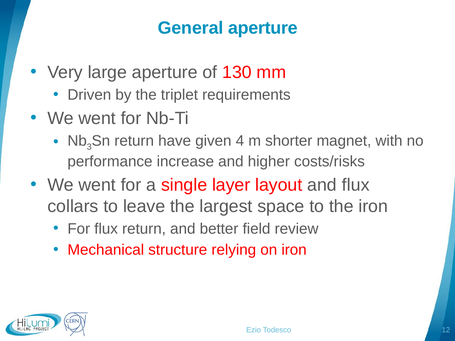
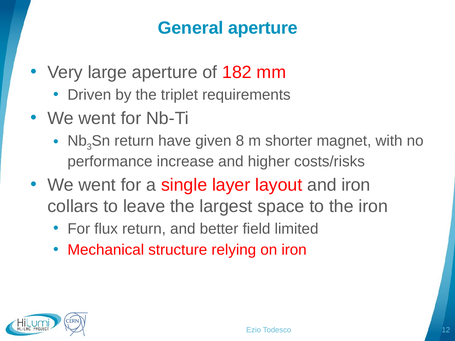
130: 130 -> 182
4: 4 -> 8
and flux: flux -> iron
review: review -> limited
